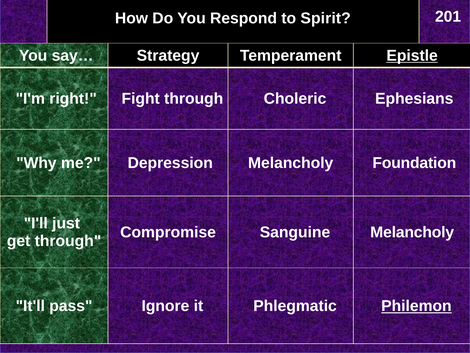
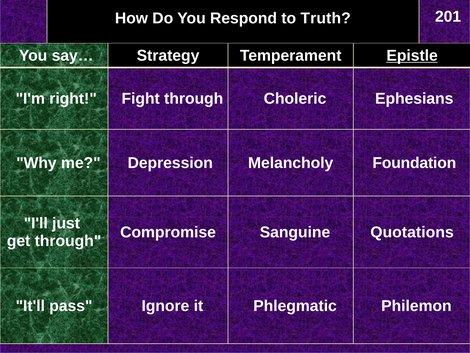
Spirit: Spirit -> Truth
Sanguine Melancholy: Melancholy -> Quotations
Philemon underline: present -> none
